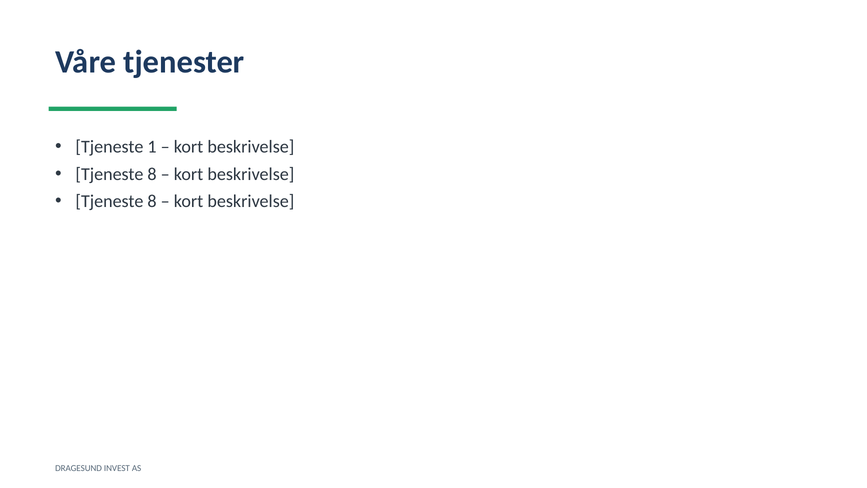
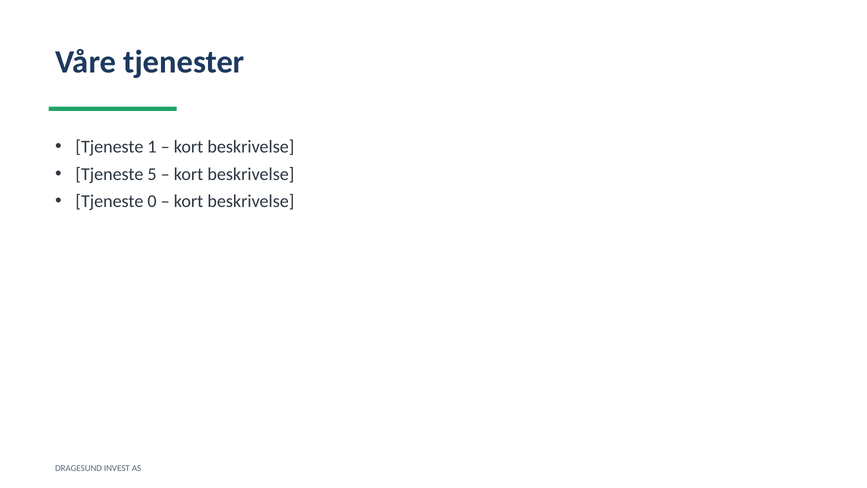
8 at (152, 174): 8 -> 5
8 at (152, 201): 8 -> 0
